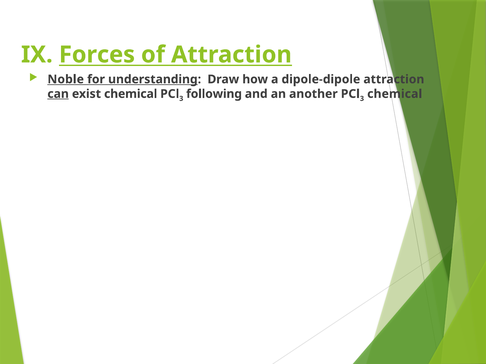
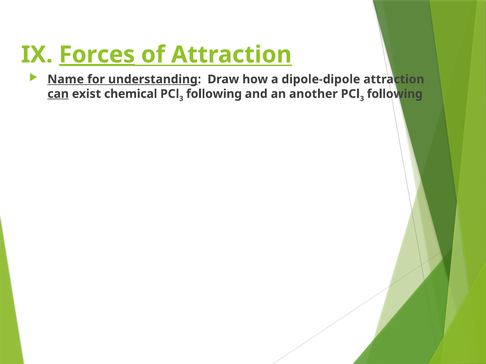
Forces underline: none -> present
Noble: Noble -> Name
chemical at (395, 94): chemical -> following
